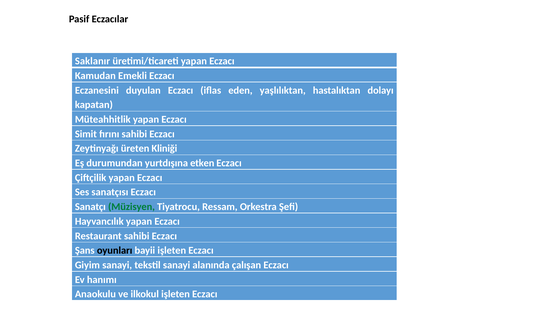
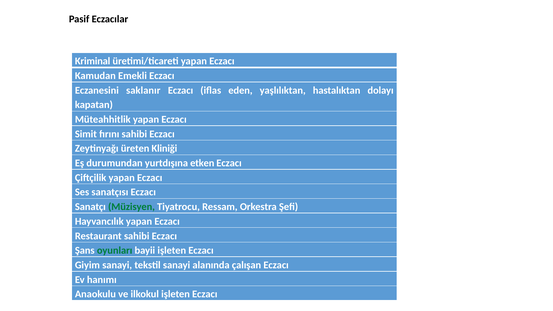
Saklanır: Saklanır -> Kriminal
duyulan: duyulan -> saklanır
oyunları colour: black -> green
